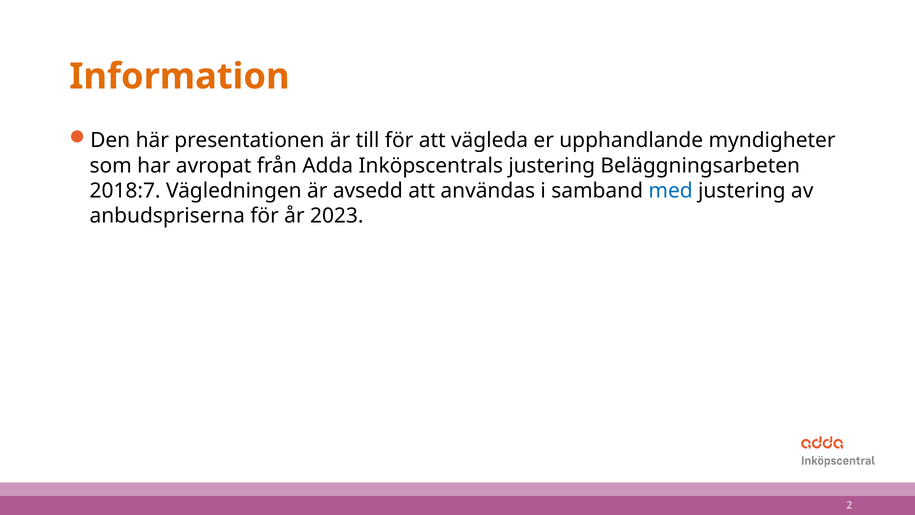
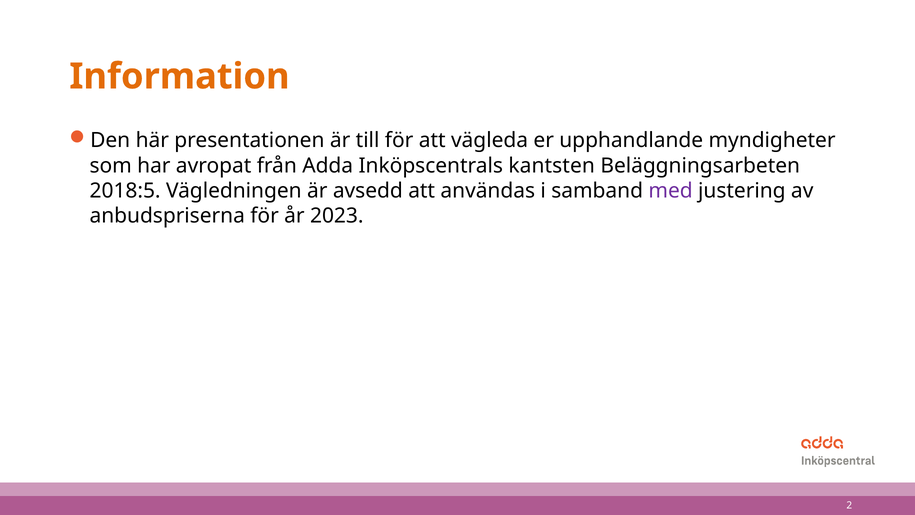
Inköpscentrals justering: justering -> kantsten
2018:7: 2018:7 -> 2018:5
med colour: blue -> purple
